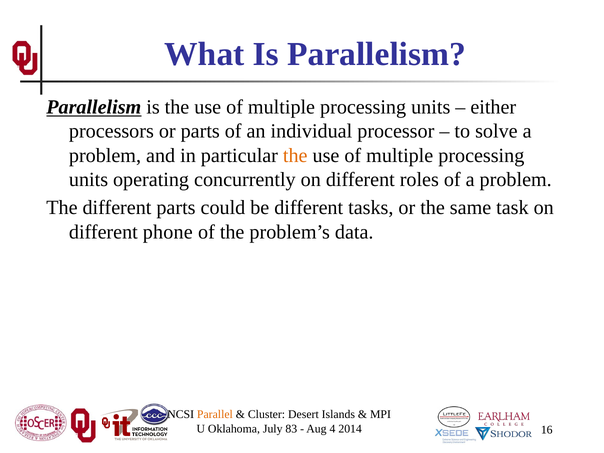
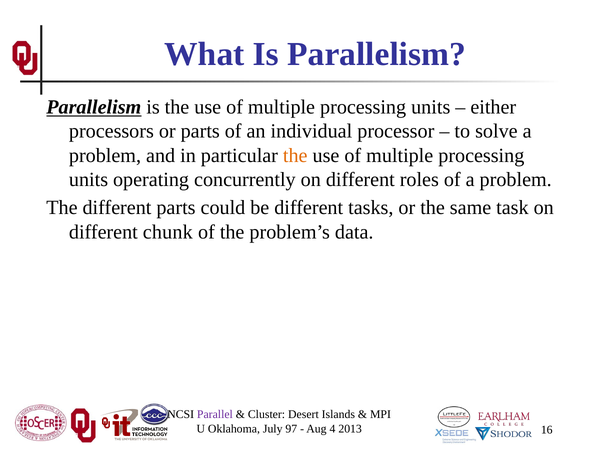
phone: phone -> chunk
Parallel colour: orange -> purple
83: 83 -> 97
2014: 2014 -> 2013
